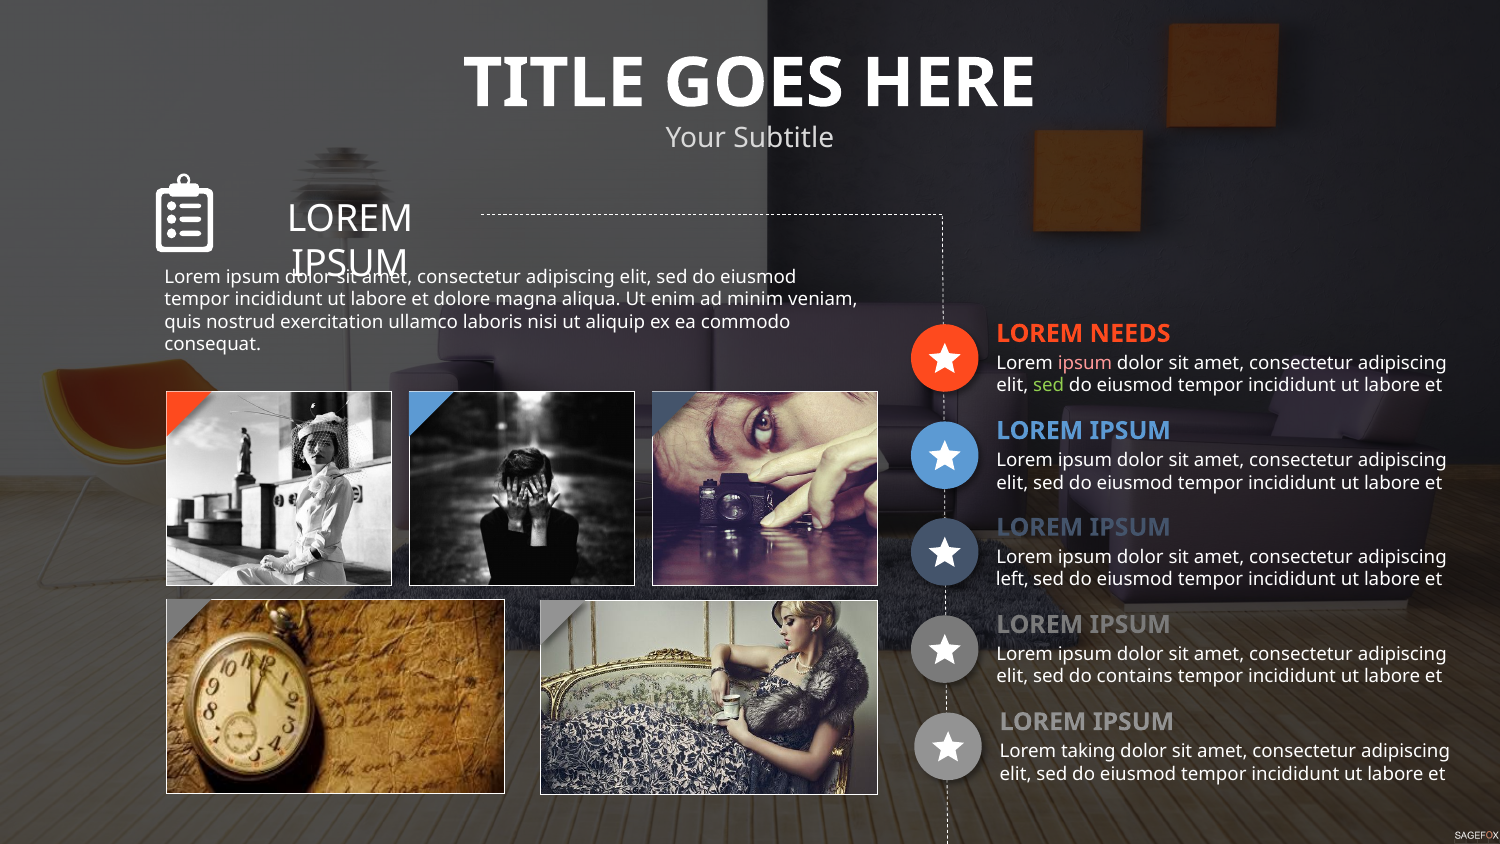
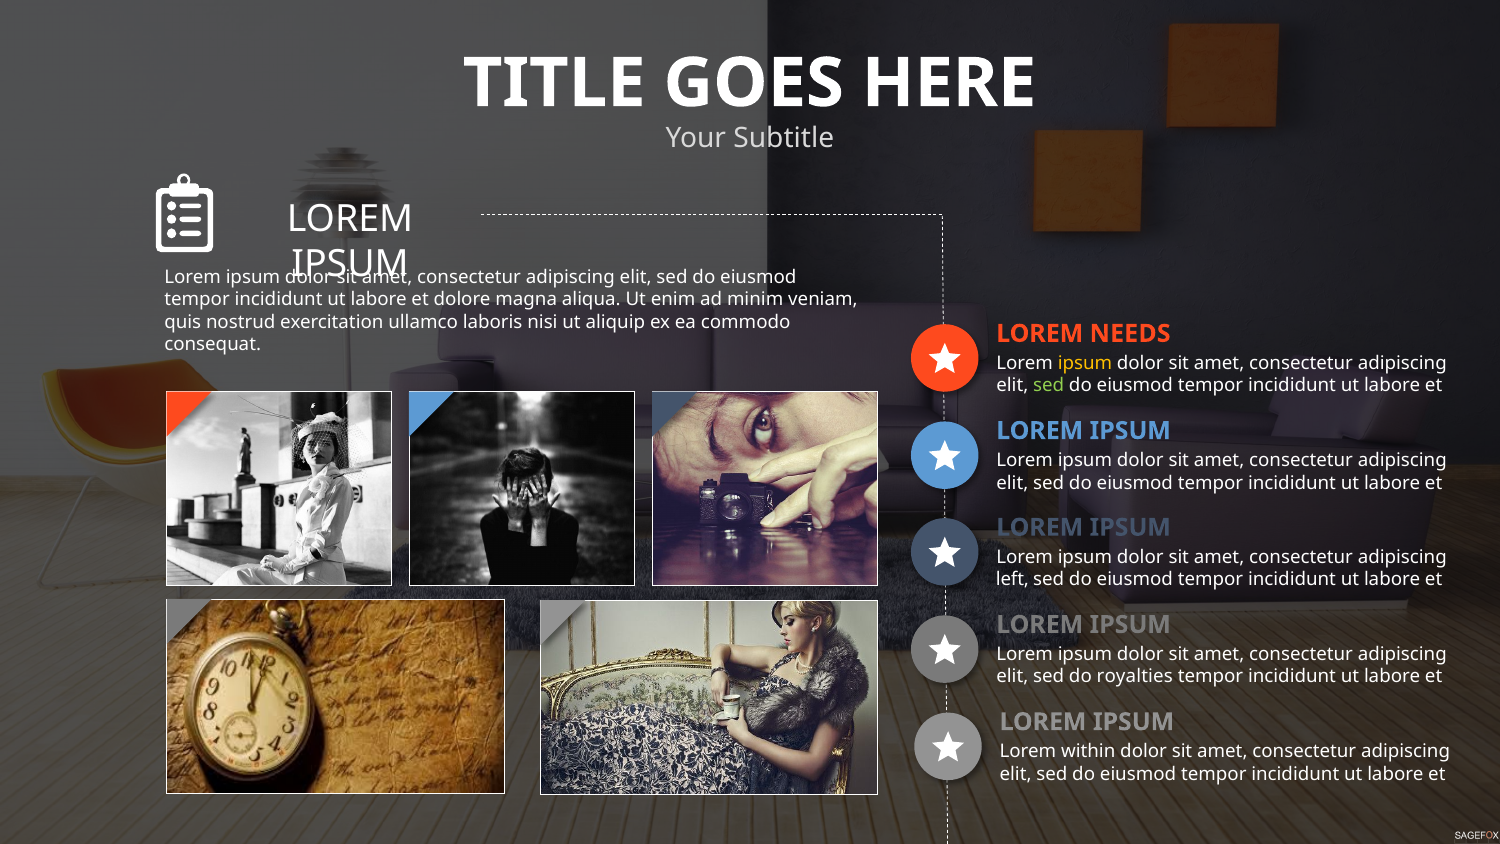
ipsum at (1085, 363) colour: pink -> yellow
contains: contains -> royalties
taking: taking -> within
